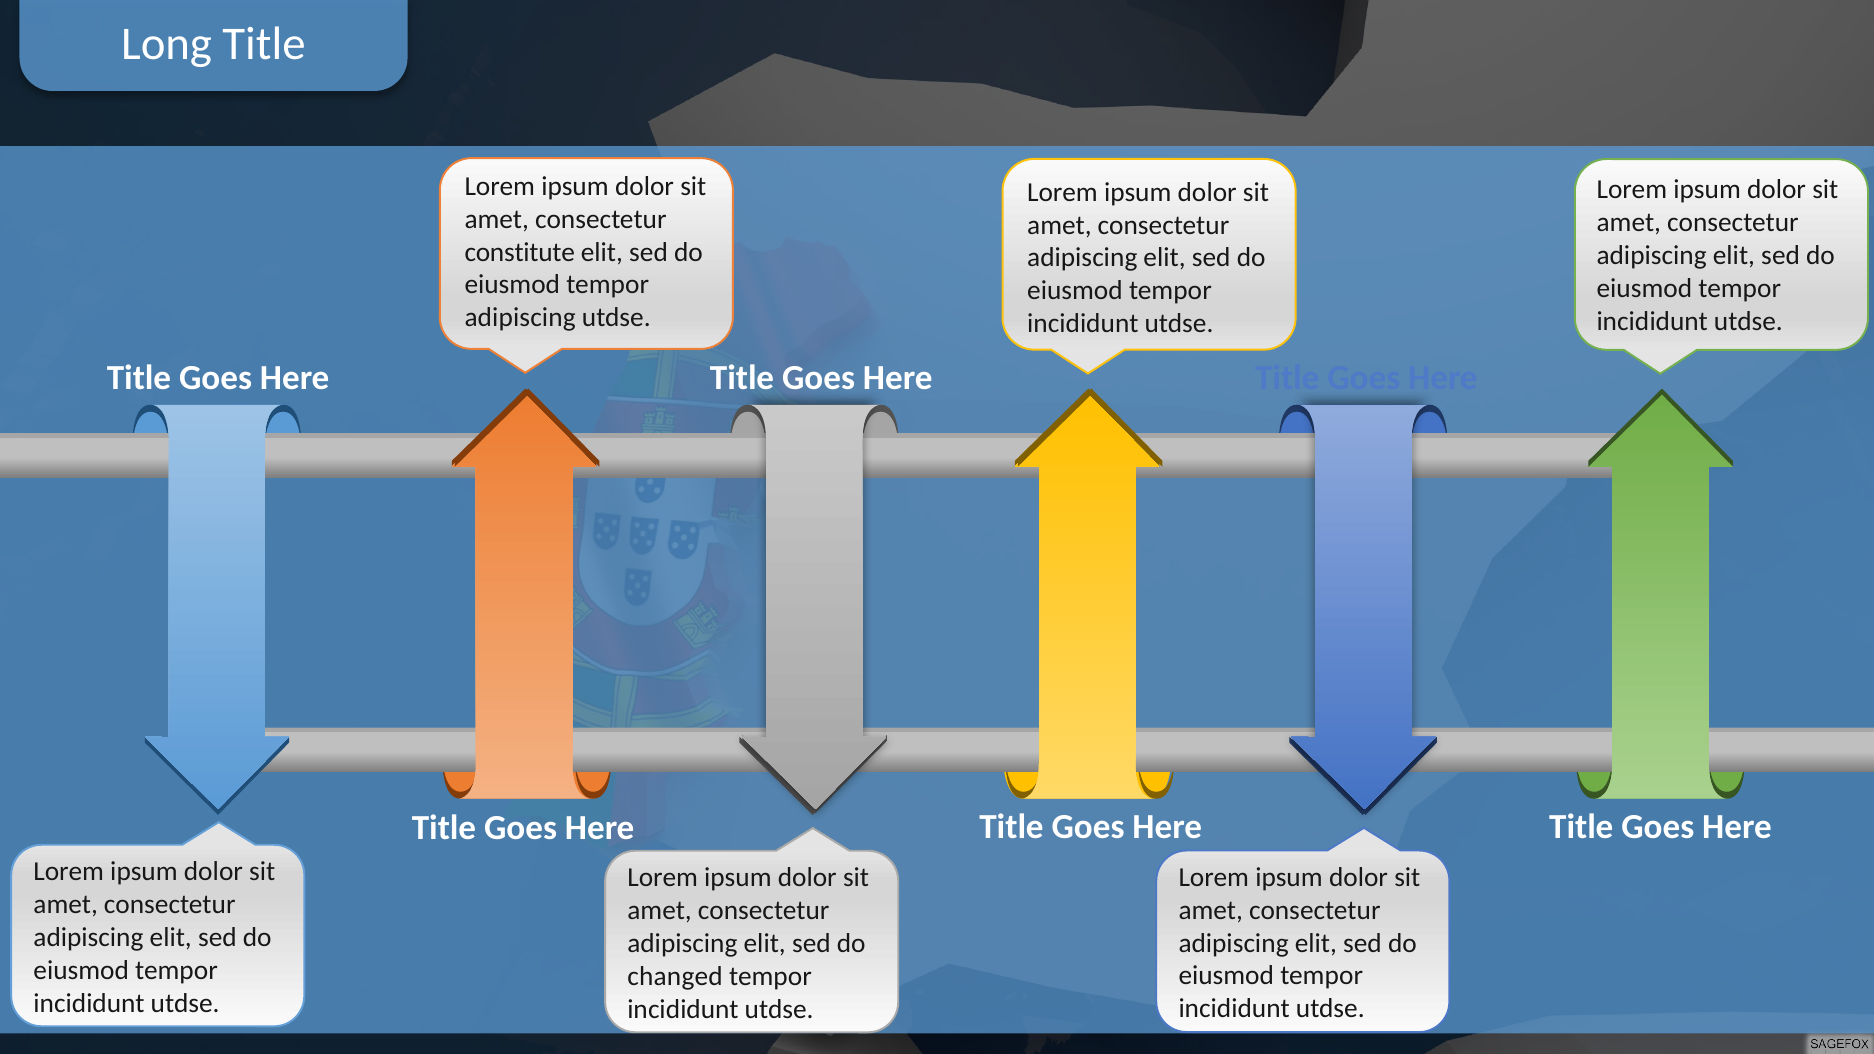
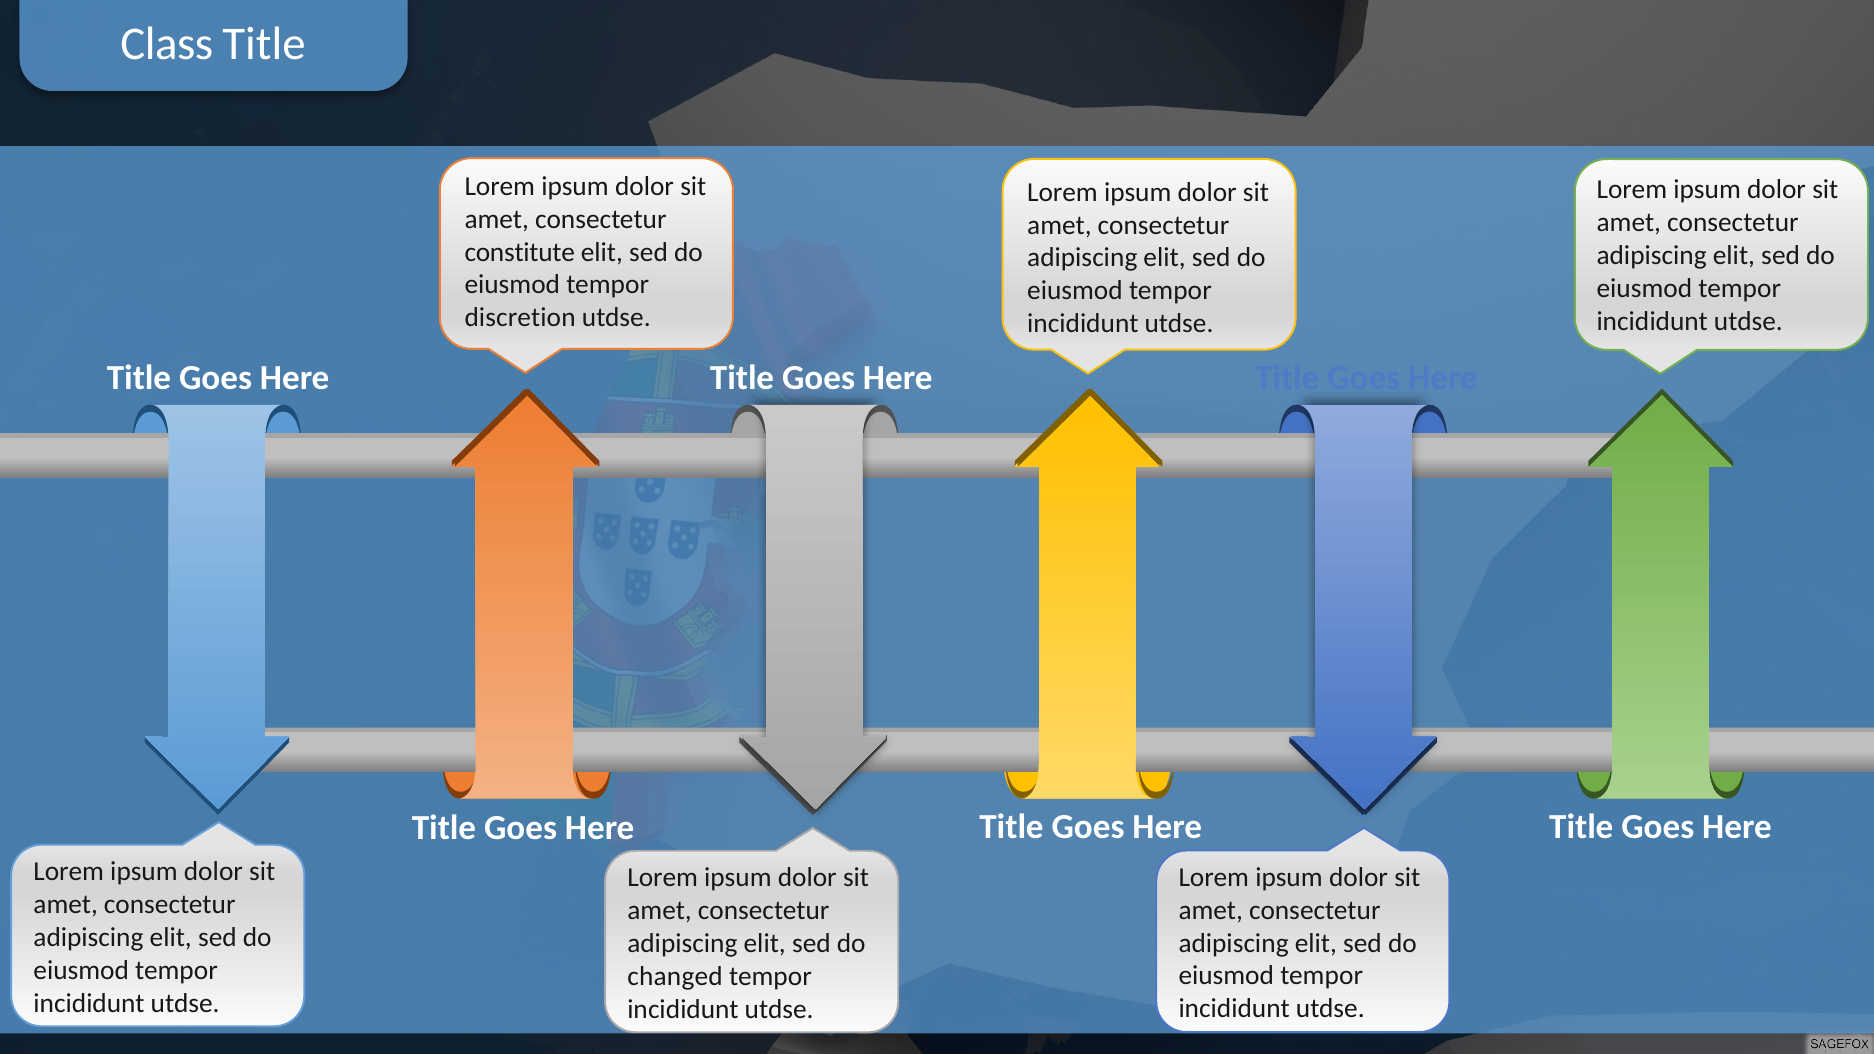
Long: Long -> Class
adipiscing at (520, 318): adipiscing -> discretion
